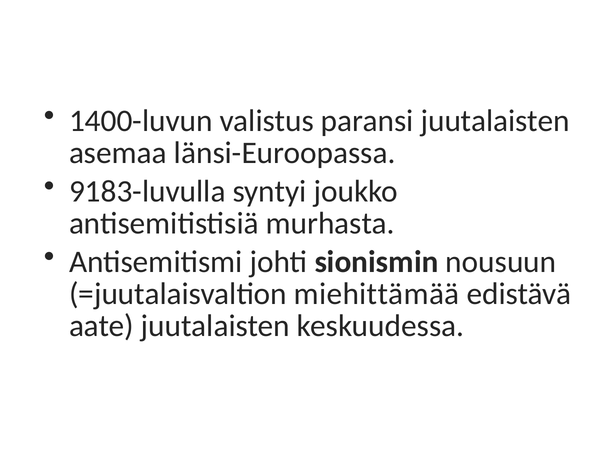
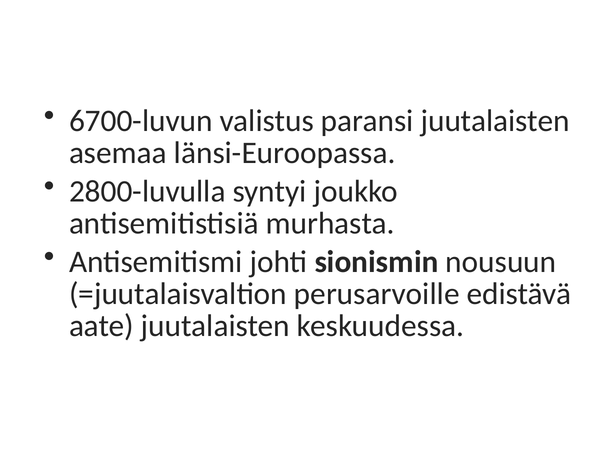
1400-luvun: 1400-luvun -> 6700-luvun
9183-luvulla: 9183-luvulla -> 2800-luvulla
miehittämää: miehittämää -> perusarvoille
